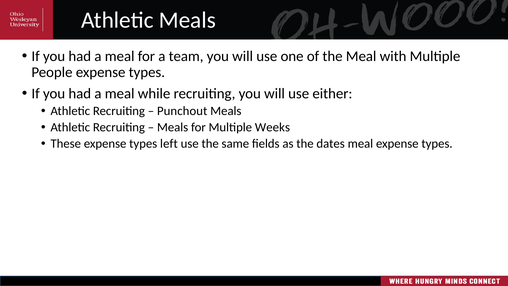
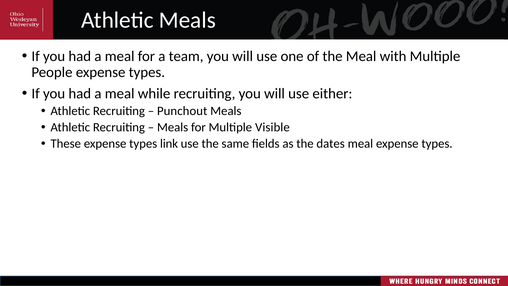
Weeks: Weeks -> Visible
left: left -> link
